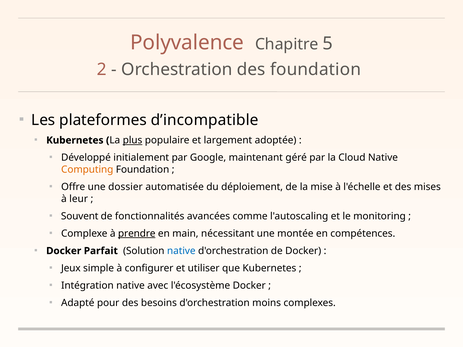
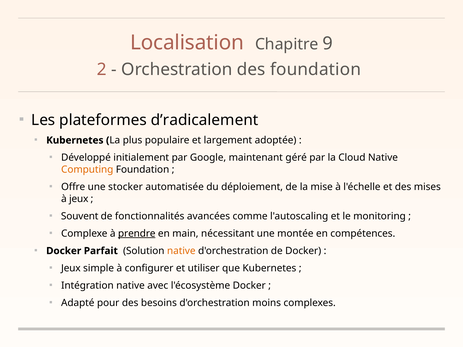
Polyvalence: Polyvalence -> Localisation
5: 5 -> 9
d’incompatible: d’incompatible -> d’radicalement
plus underline: present -> none
dossier: dossier -> stocker
à leur: leur -> jeux
native at (181, 251) colour: blue -> orange
